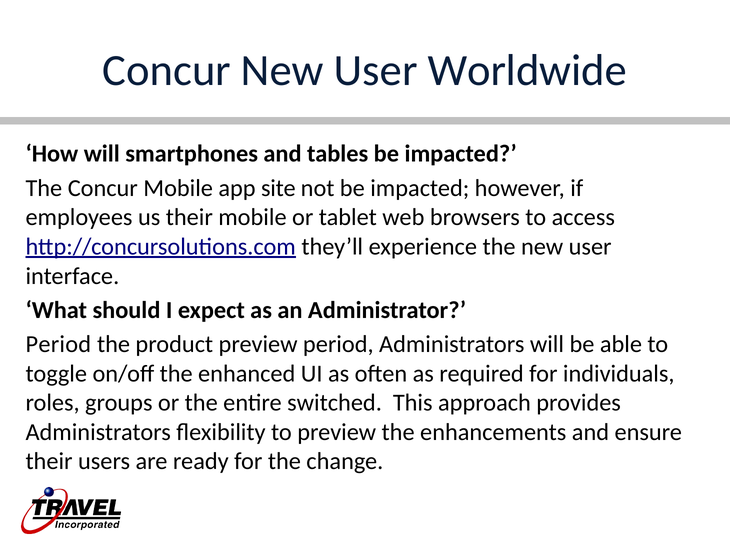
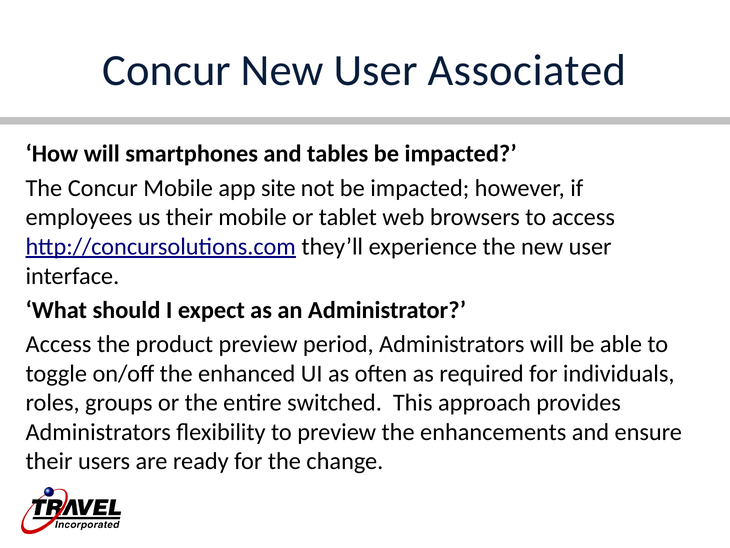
Worldwide: Worldwide -> Associated
Period at (58, 344): Period -> Access
